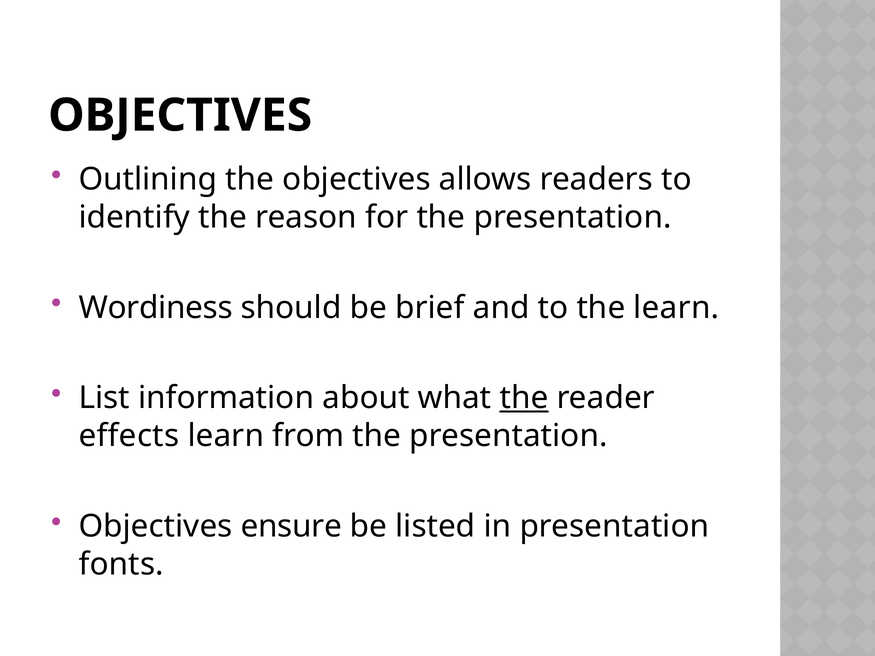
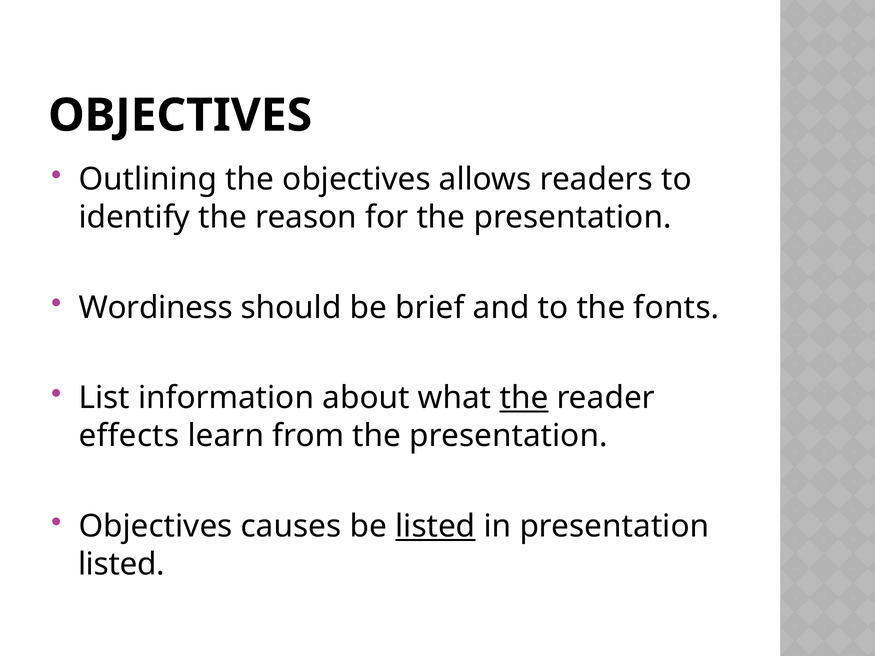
the learn: learn -> fonts
ensure: ensure -> causes
listed at (435, 526) underline: none -> present
fonts at (121, 564): fonts -> listed
